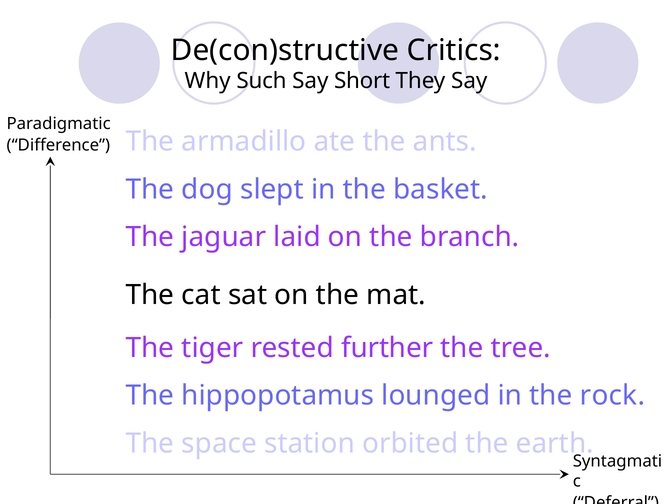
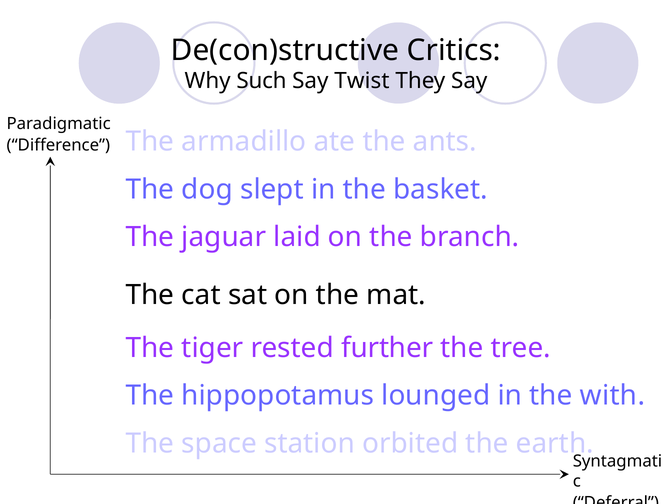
Short: Short -> Twist
rock: rock -> with
